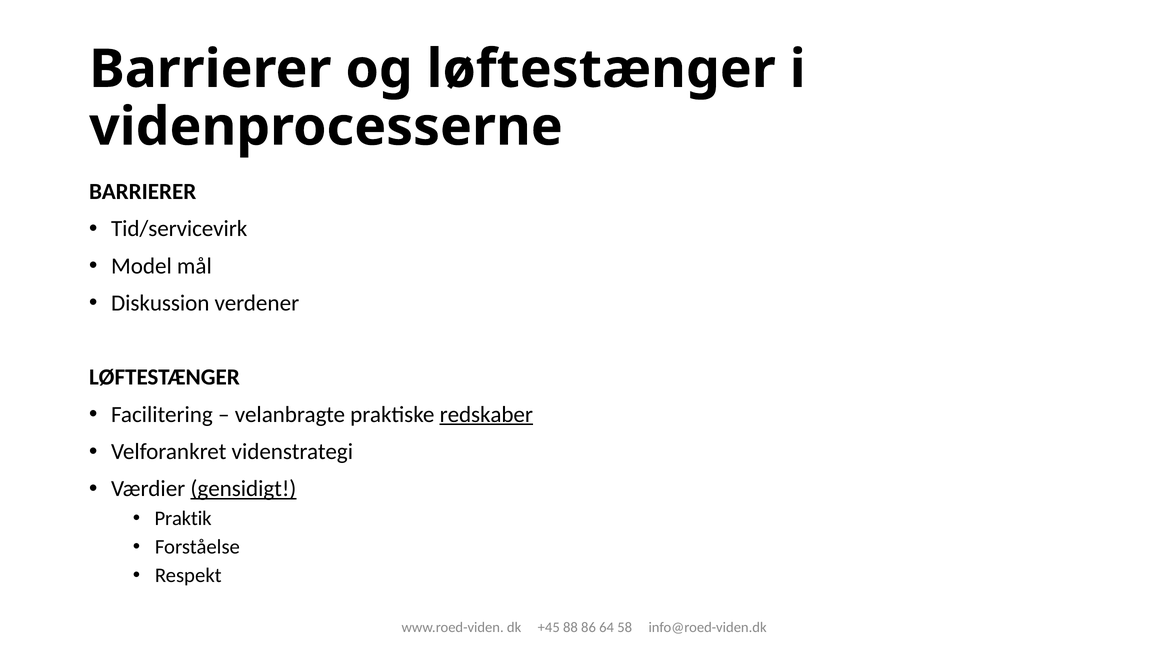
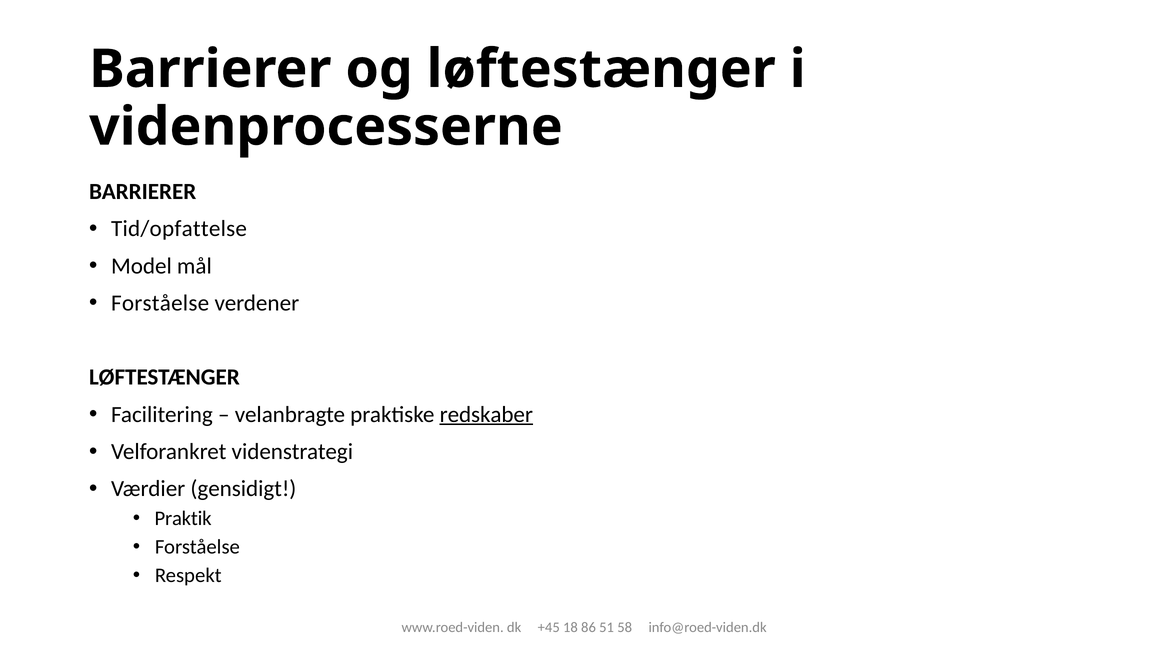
Tid/servicevirk: Tid/servicevirk -> Tid/opfattelse
Diskussion at (160, 303): Diskussion -> Forståelse
gensidigt underline: present -> none
88: 88 -> 18
64: 64 -> 51
